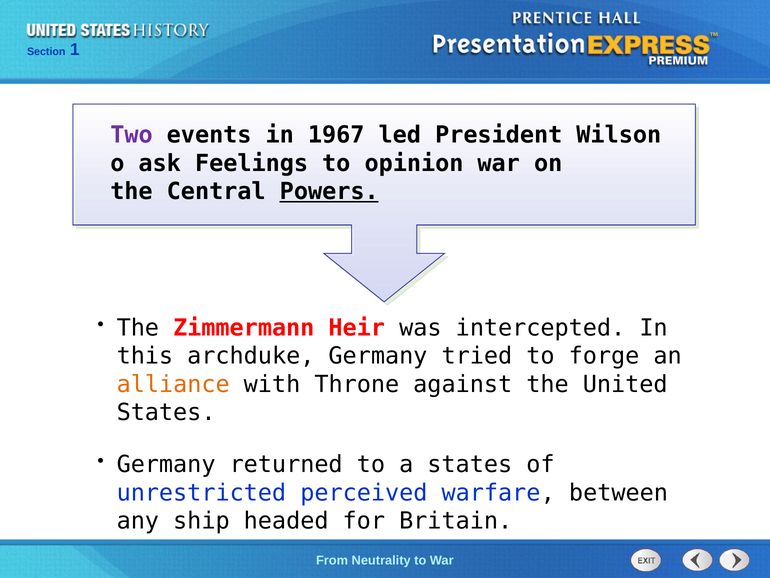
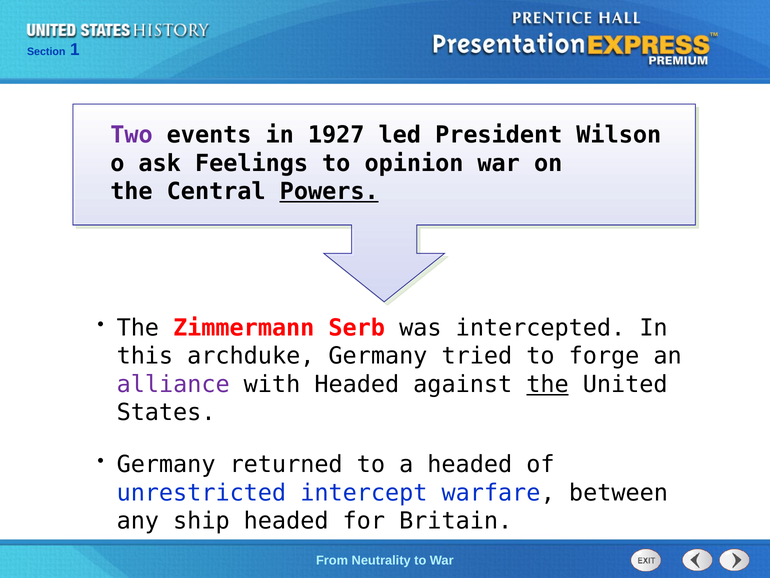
1967: 1967 -> 1927
Heir: Heir -> Serb
alliance colour: orange -> purple
with Throne: Throne -> Headed
the at (548, 384) underline: none -> present
a states: states -> headed
perceived: perceived -> intercept
